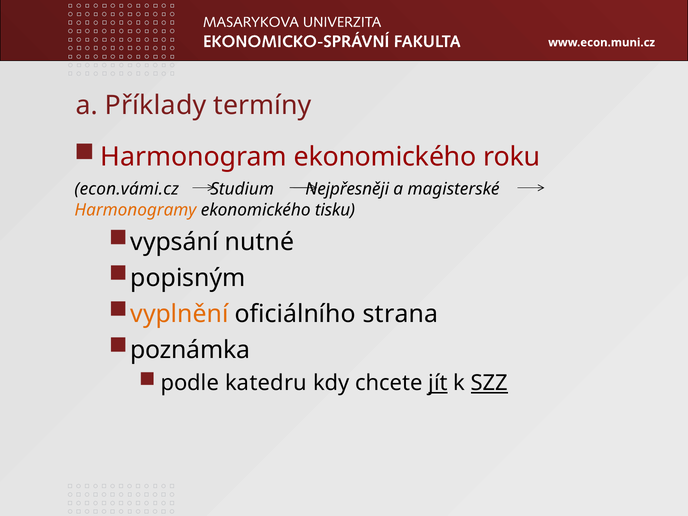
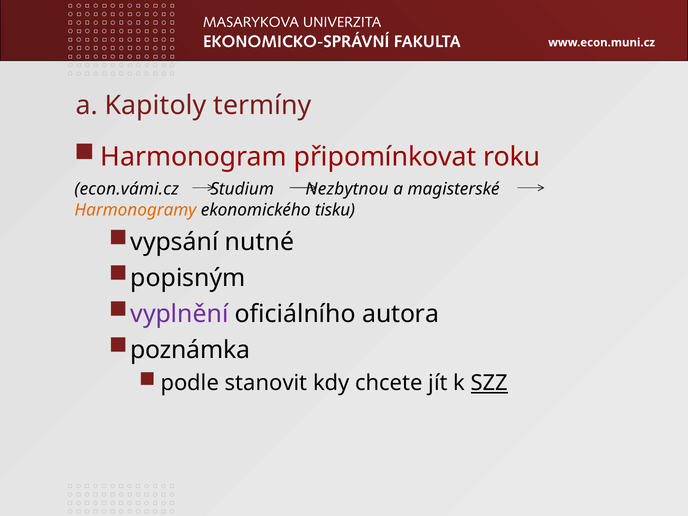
Příklady: Příklady -> Kapitoly
Harmonogram ekonomického: ekonomického -> připomínkovat
Nejpřesněji: Nejpřesněji -> Nezbytnou
vyplnění colour: orange -> purple
strana: strana -> autora
katedru: katedru -> stanovit
jít underline: present -> none
